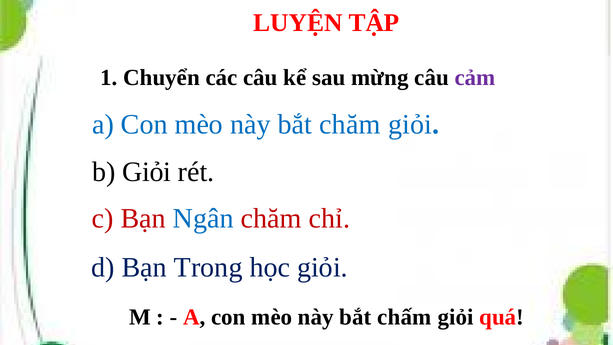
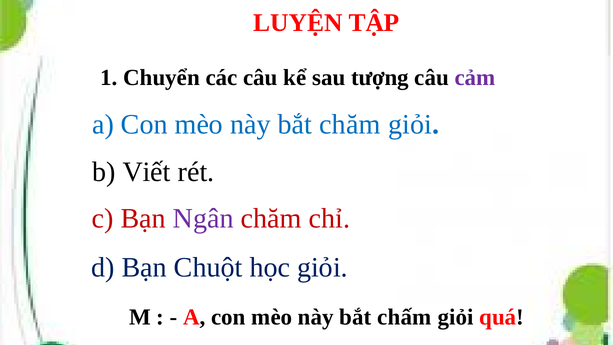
mừng: mừng -> tượng
b Giỏi: Giỏi -> Viết
Ngân colour: blue -> purple
Trong: Trong -> Chuột
